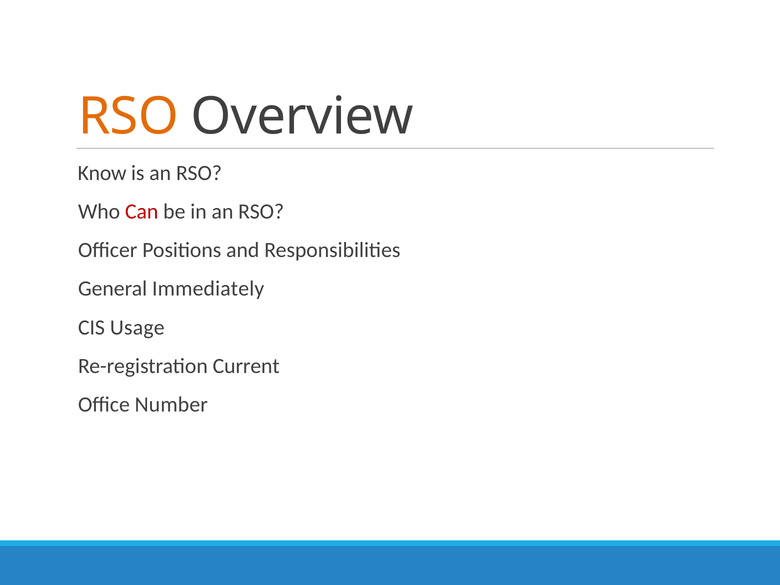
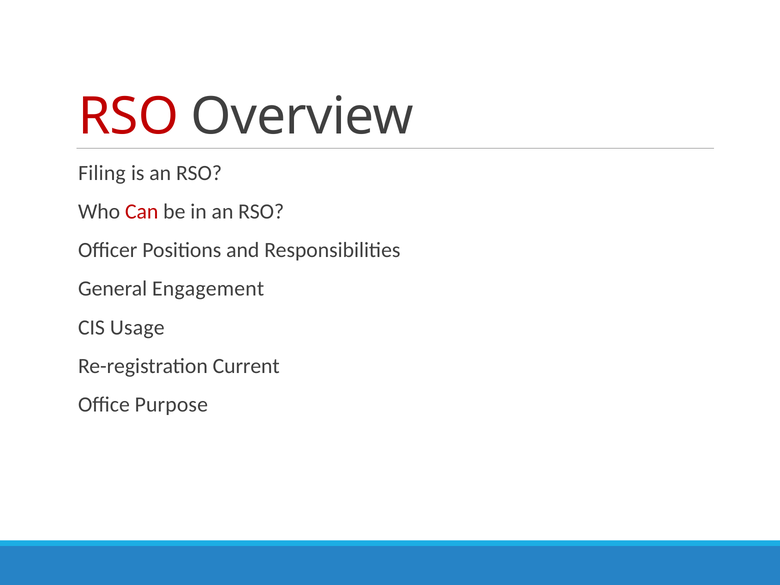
RSO at (128, 117) colour: orange -> red
Know: Know -> Filing
Immediately: Immediately -> Engagement
Number: Number -> Purpose
